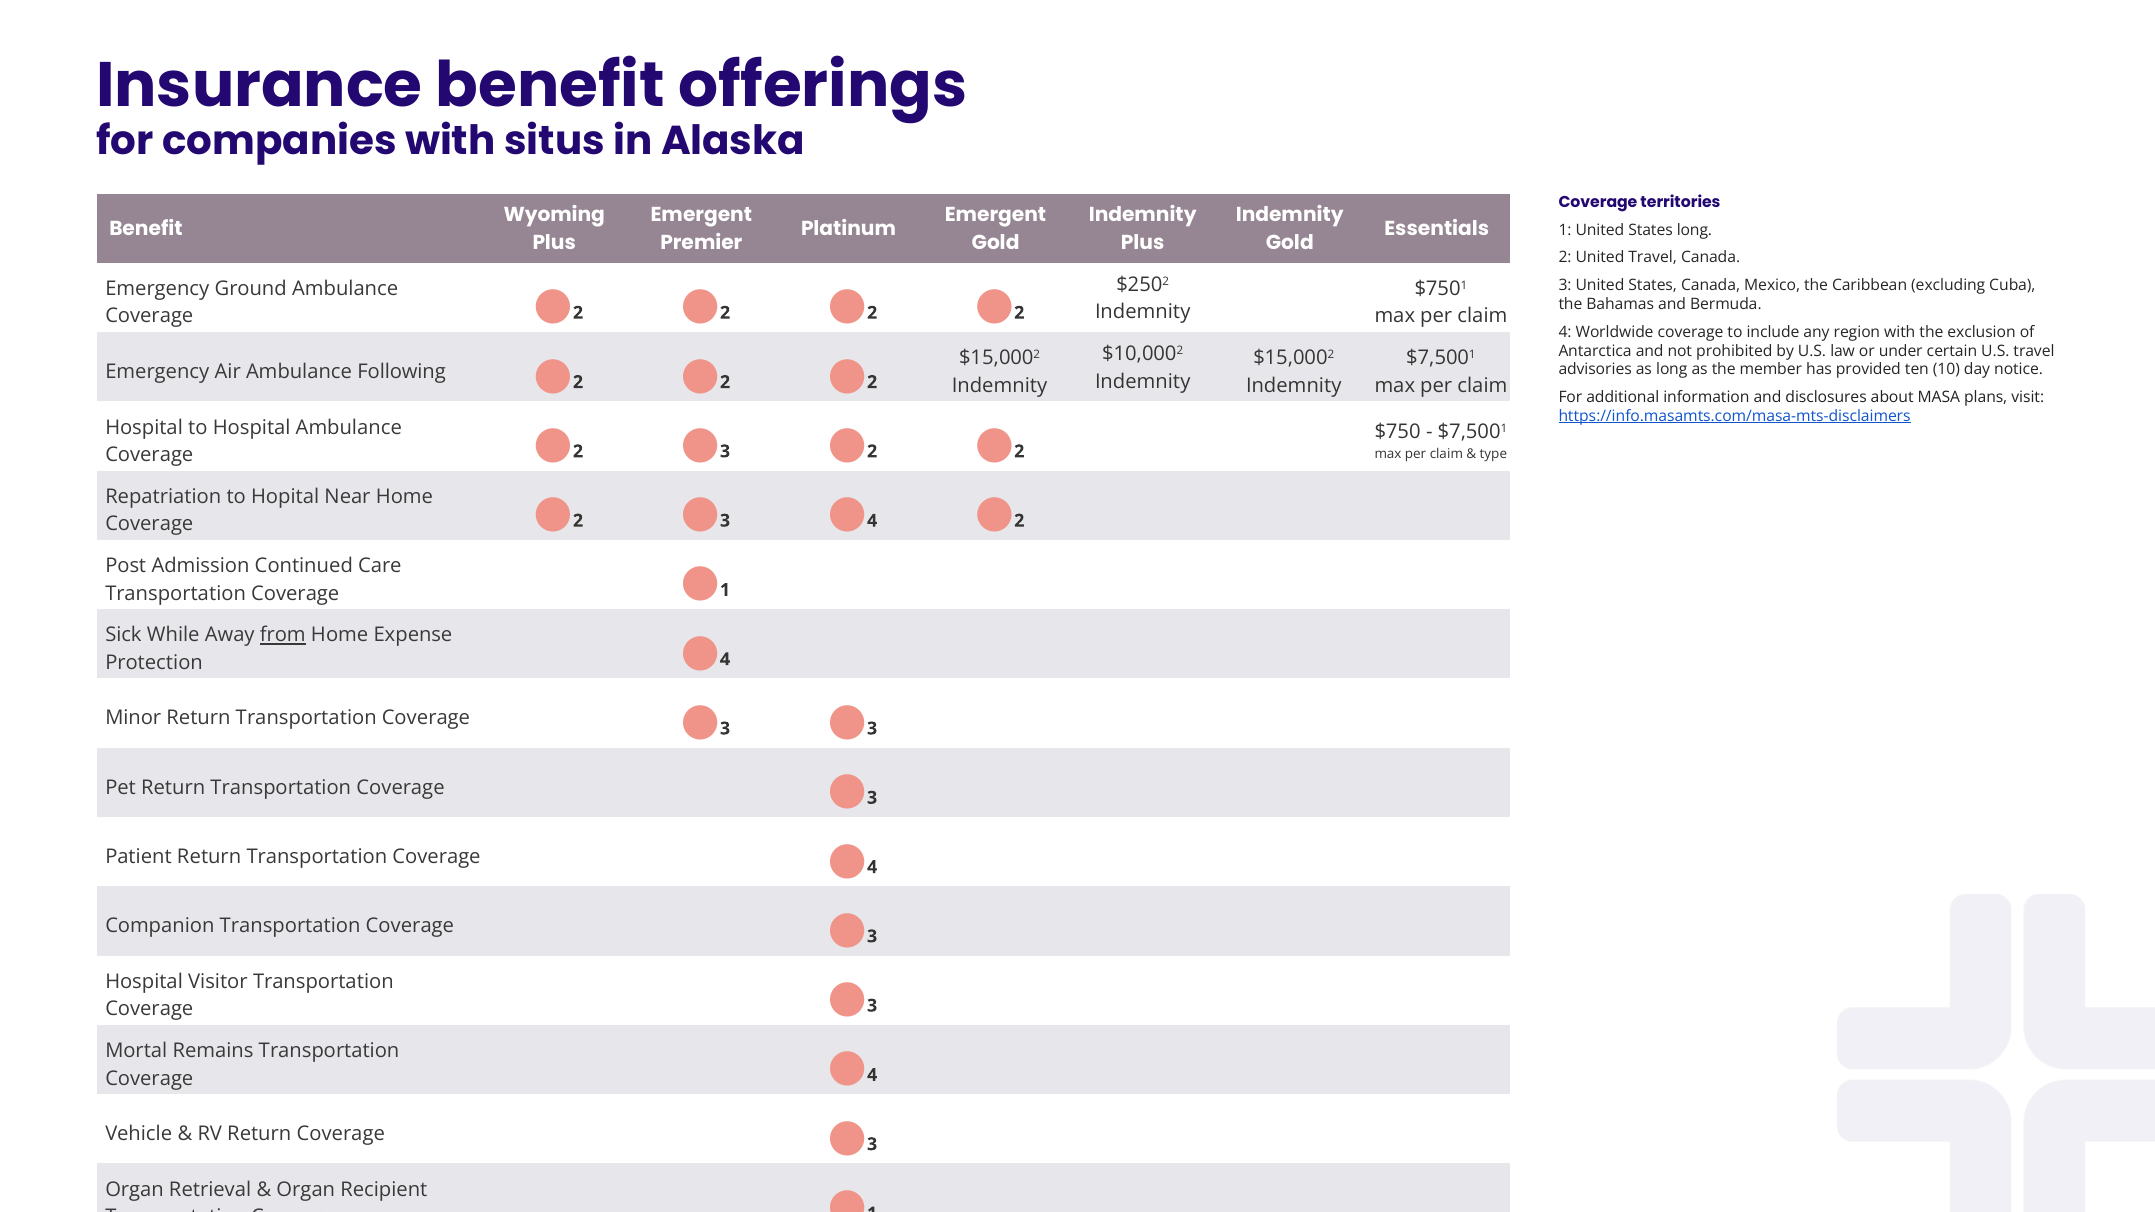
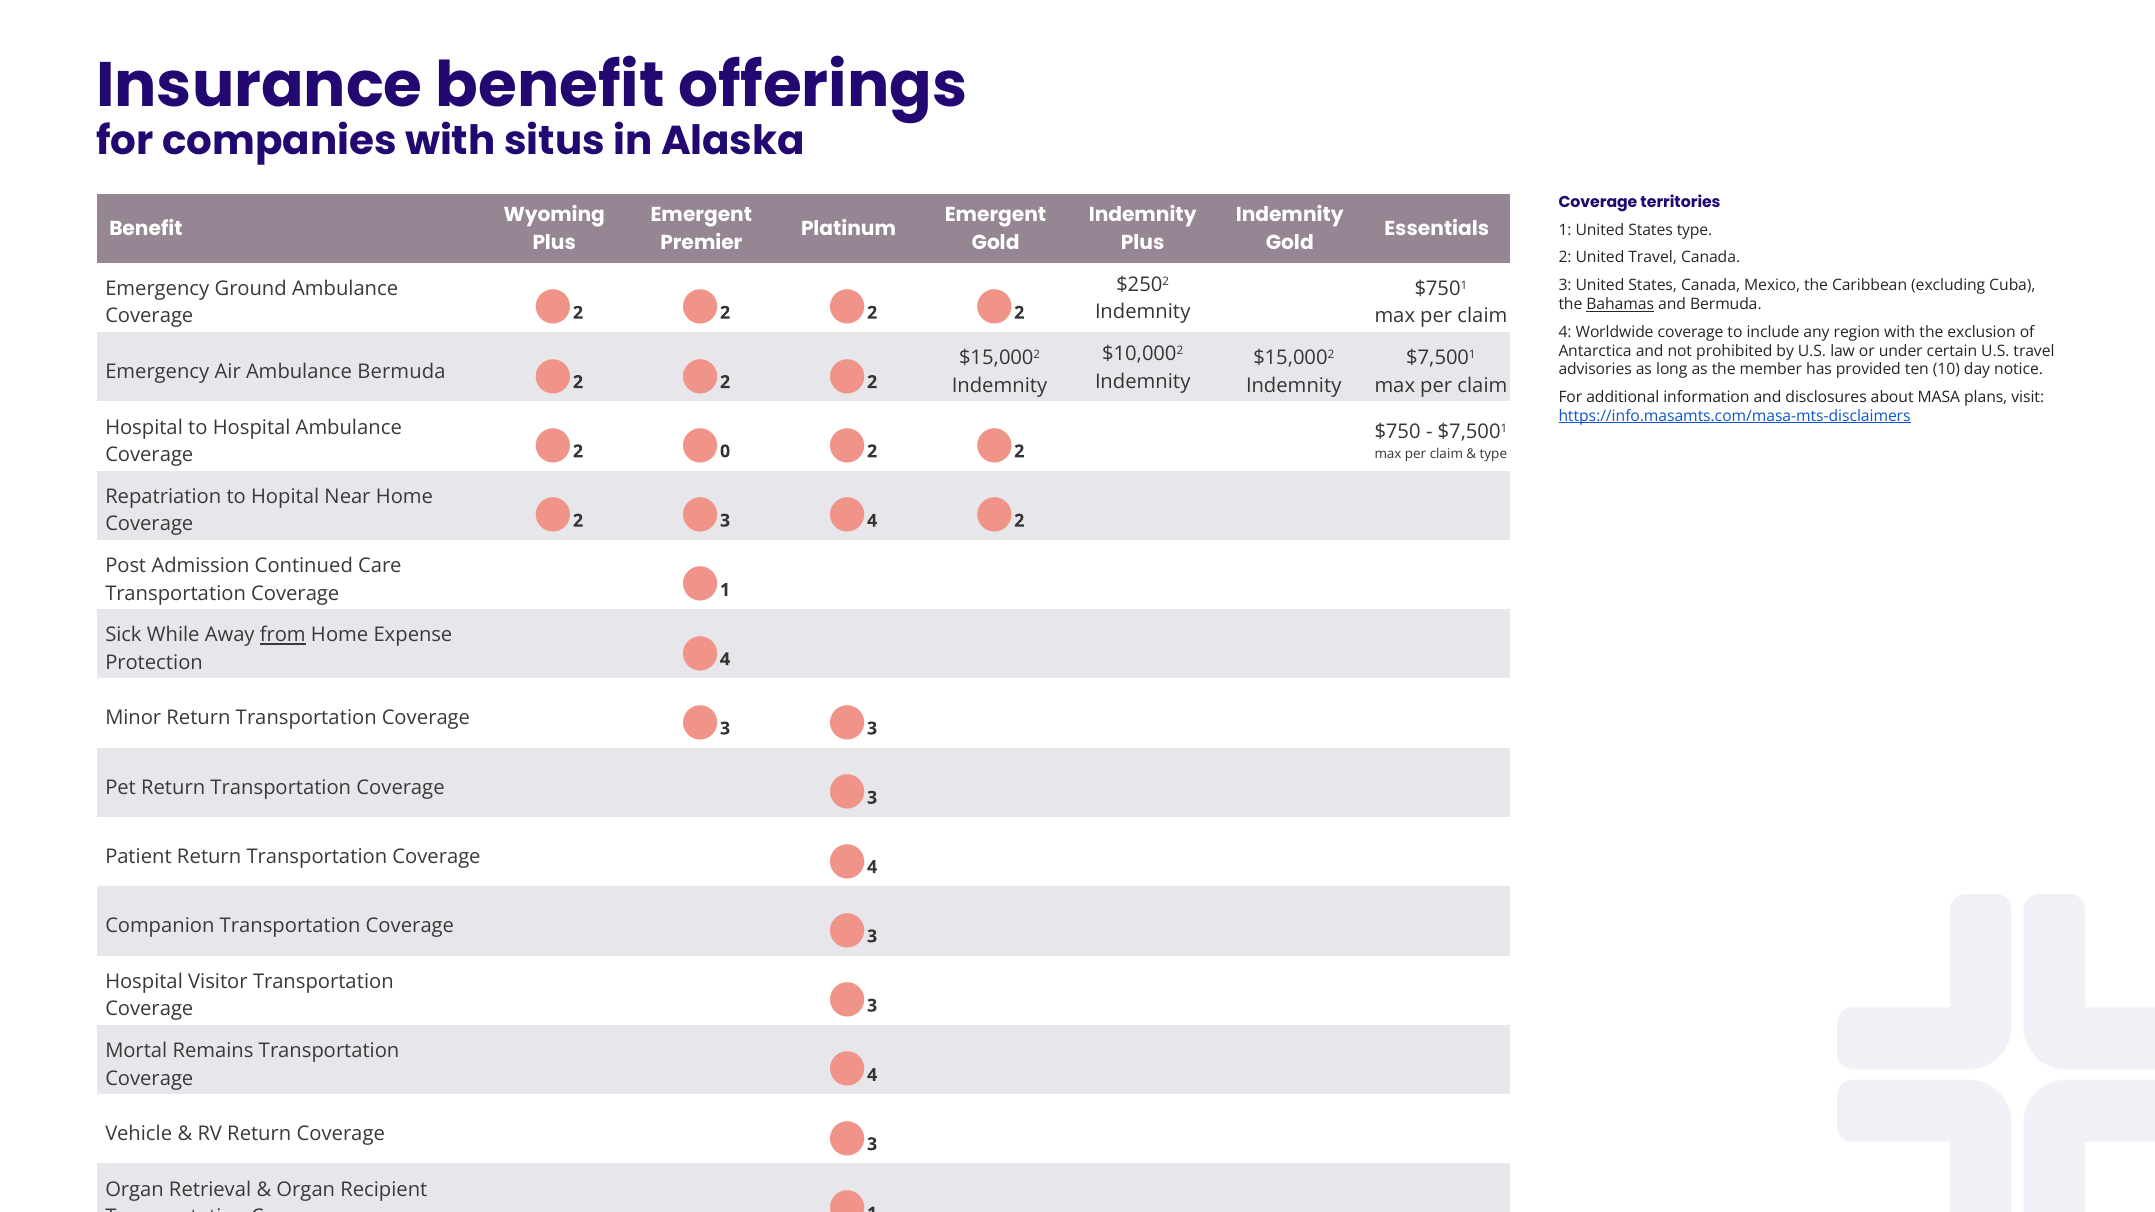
States long: long -> type
Bahamas underline: none -> present
Ambulance Following: Following -> Bermuda
3 at (725, 452): 3 -> 0
